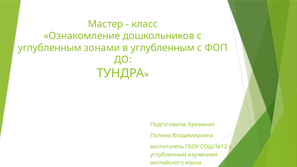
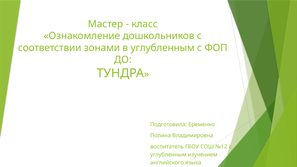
углубленным at (50, 48): углубленным -> соответствии
